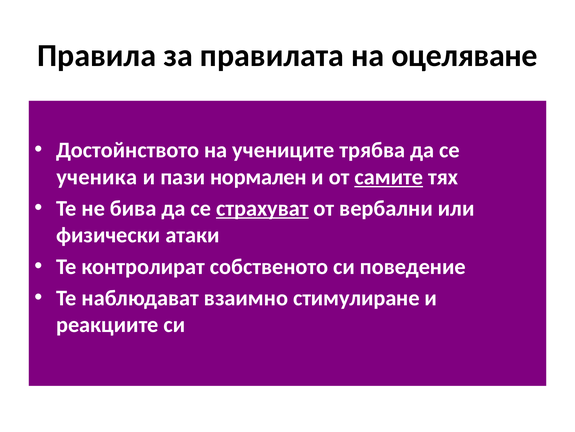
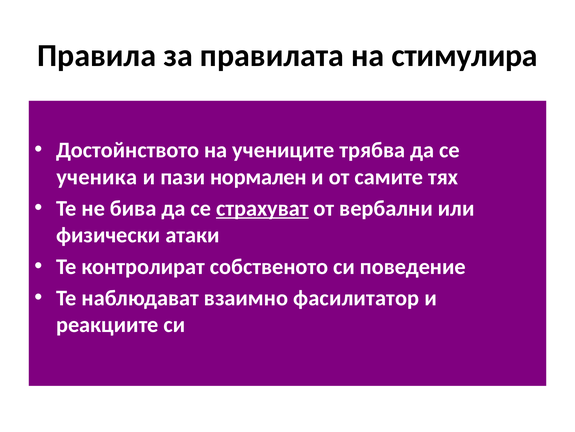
оцеляване: оцеляване -> стимулира
самите underline: present -> none
стимулиране: стимулиране -> фасилитатор
